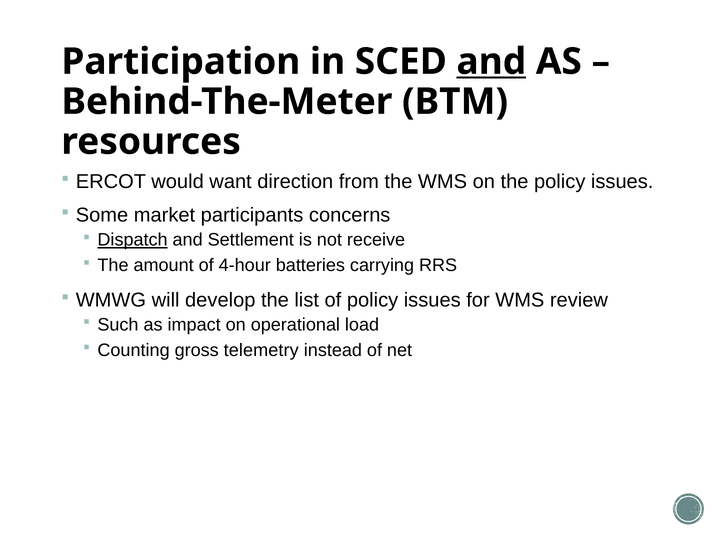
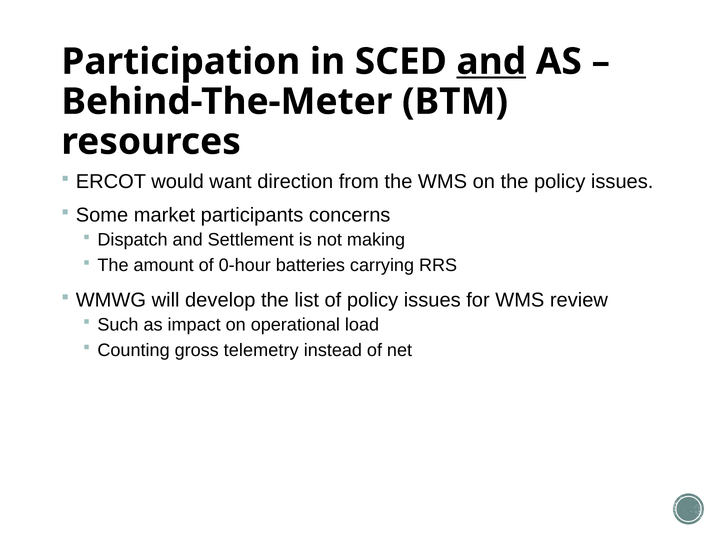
Dispatch underline: present -> none
receive: receive -> making
4-hour: 4-hour -> 0-hour
